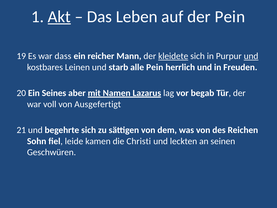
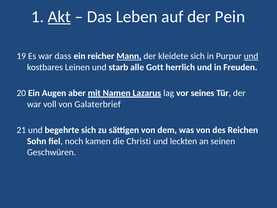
Mann underline: none -> present
kleidete underline: present -> none
alle Pein: Pein -> Gott
Seines: Seines -> Augen
begab: begab -> seines
Ausgefertigt: Ausgefertigt -> Galaterbrief
leide: leide -> noch
